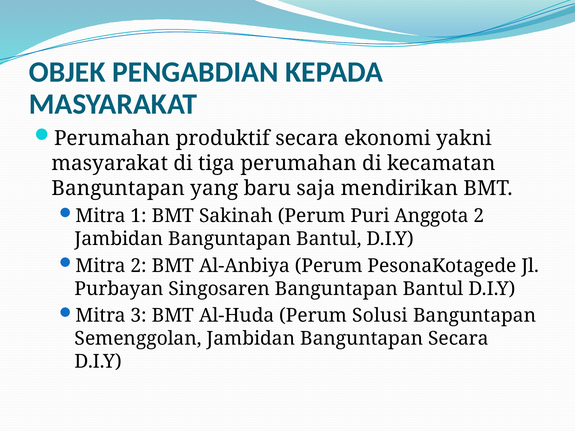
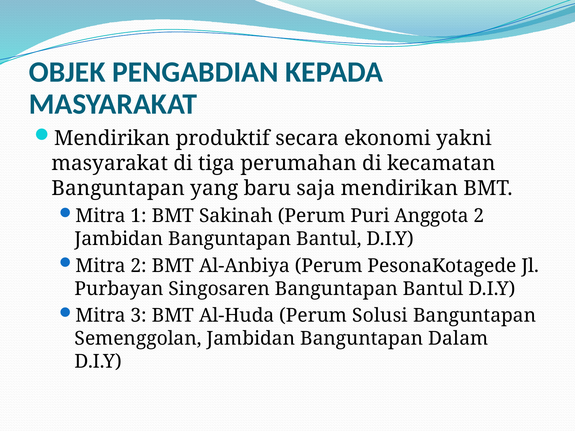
Perumahan at (112, 138): Perumahan -> Mendirikan
Banguntapan Secara: Secara -> Dalam
